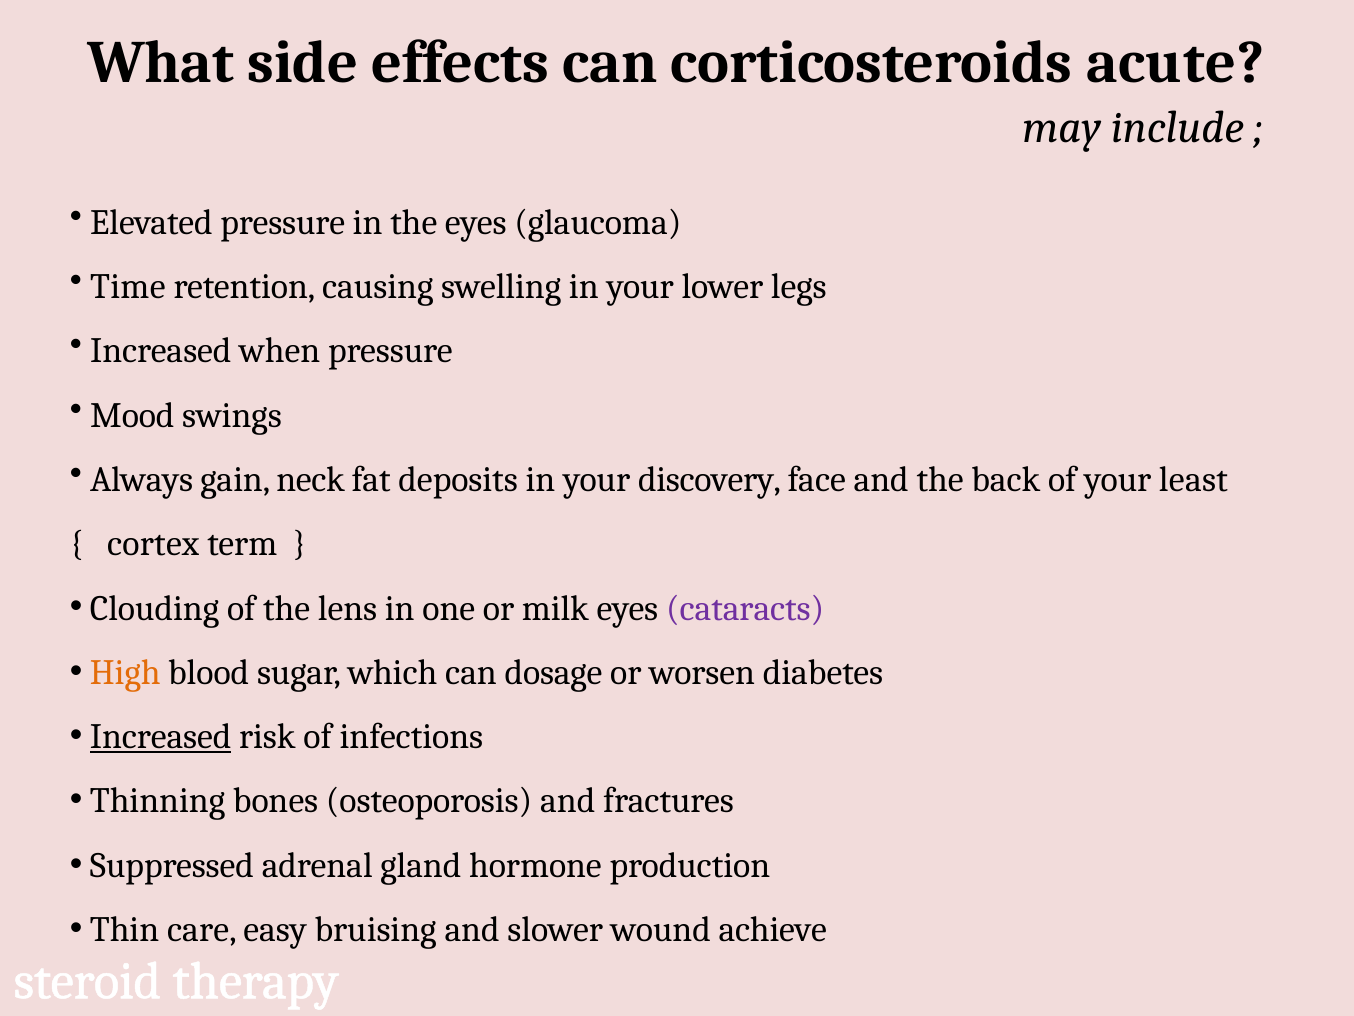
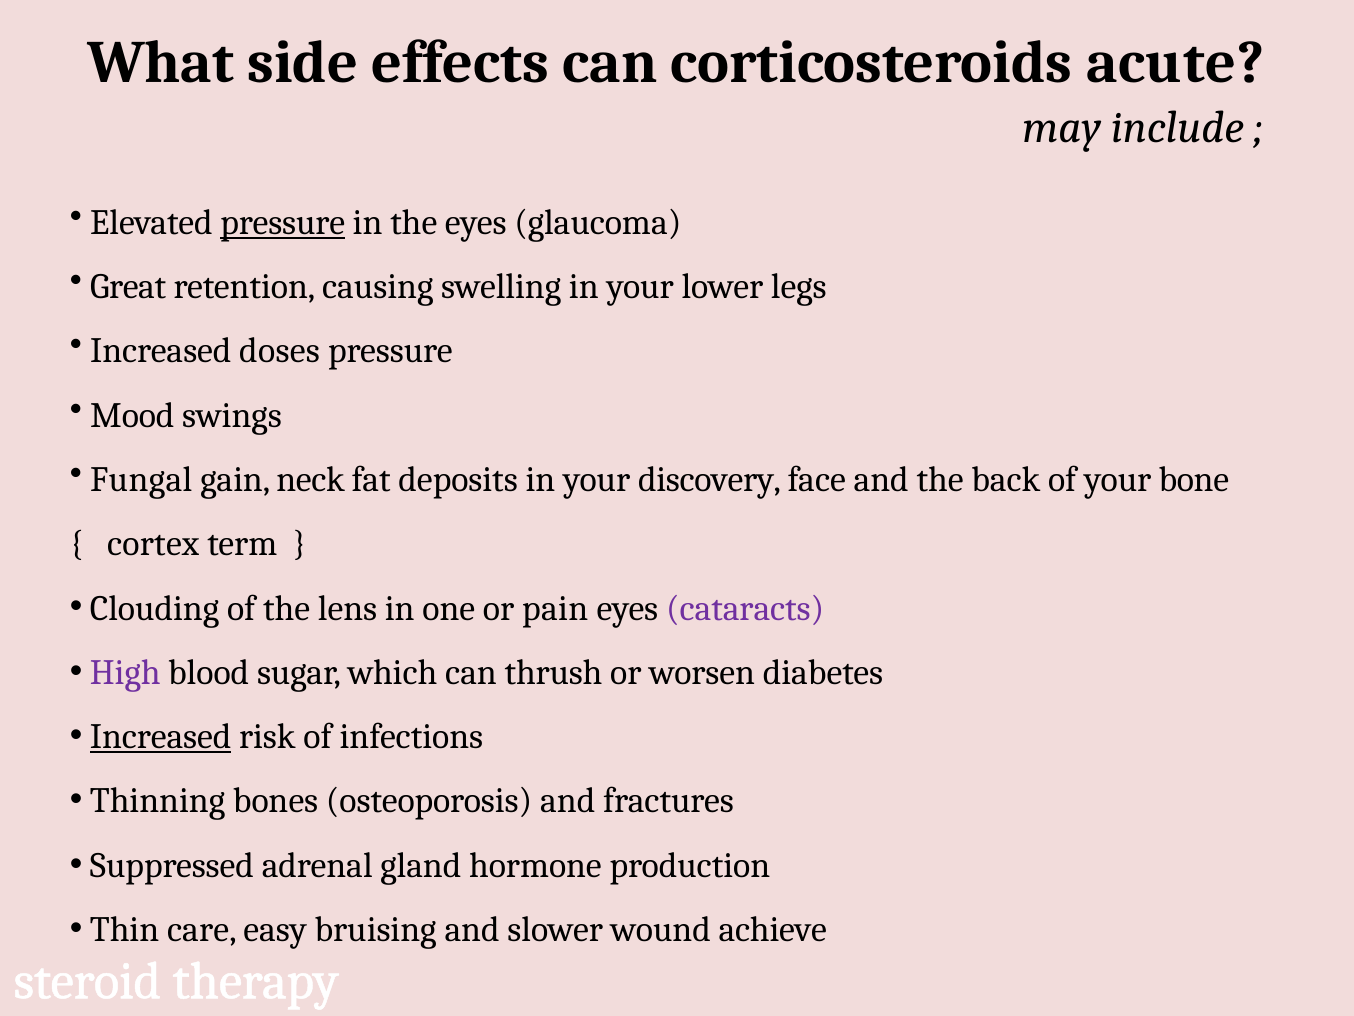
pressure at (283, 222) underline: none -> present
Time: Time -> Great
when: when -> doses
Always: Always -> Fungal
least: least -> bone
milk: milk -> pain
High colour: orange -> purple
dosage: dosage -> thrush
